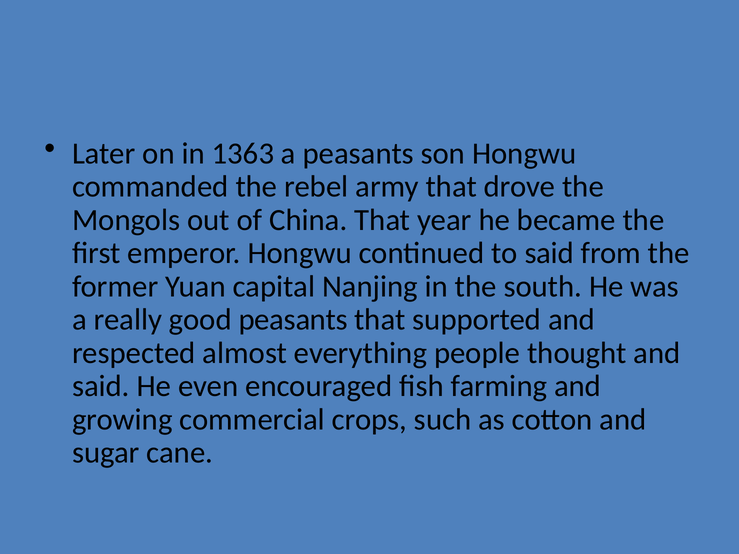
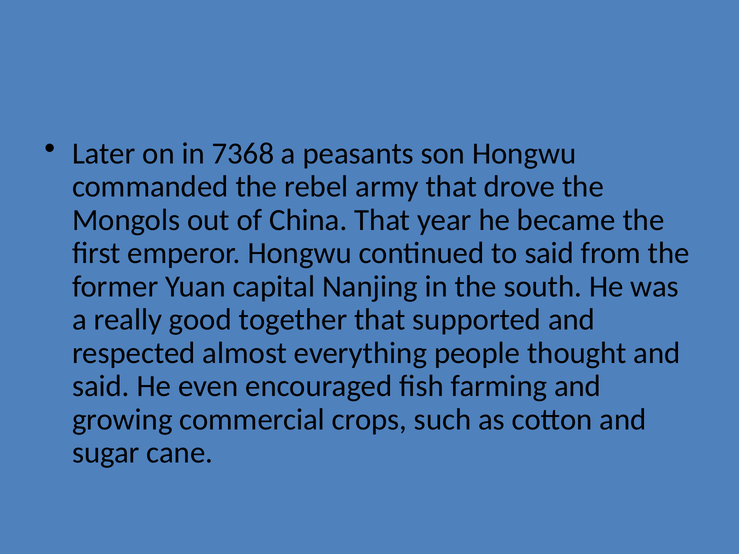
1363: 1363 -> 7368
good peasants: peasants -> together
